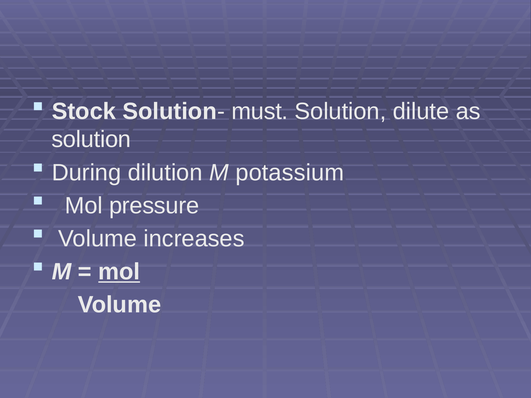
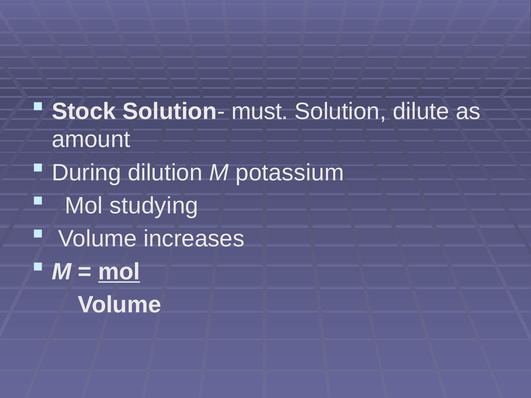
solution at (91, 140): solution -> amount
pressure: pressure -> studying
